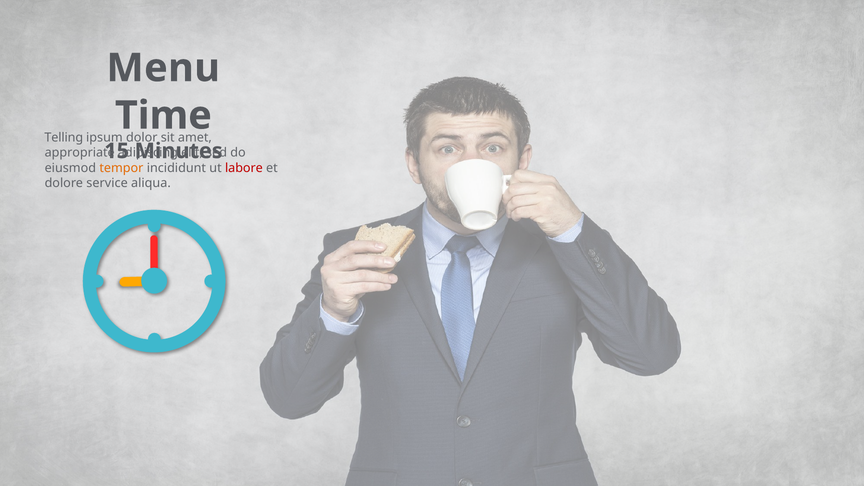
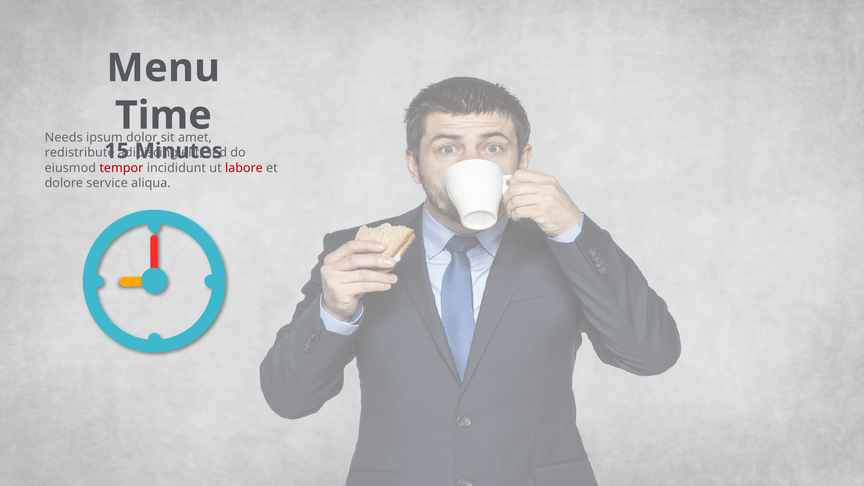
Telling: Telling -> Needs
appropriate: appropriate -> redistribute
tempor colour: orange -> red
